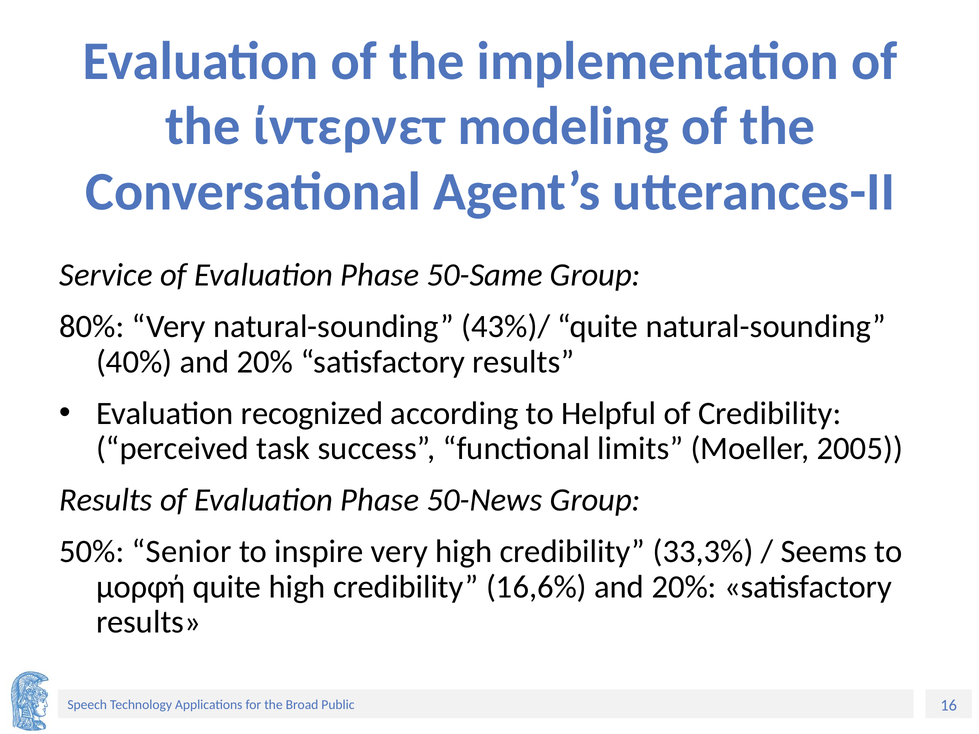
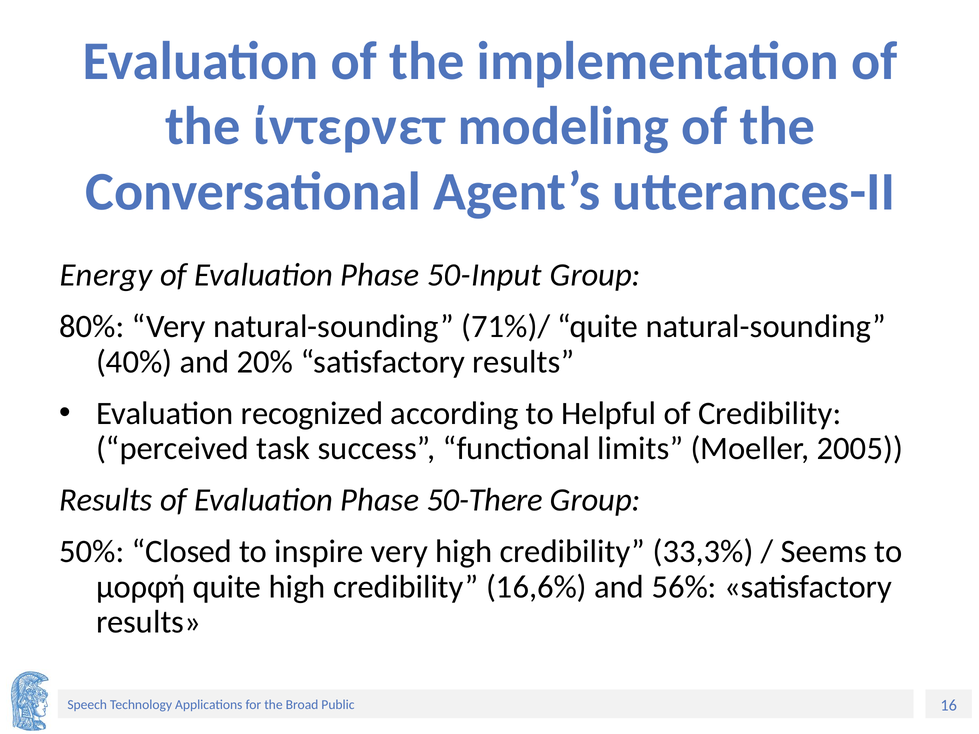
Service: Service -> Energy
50-Same: 50-Same -> 50-Input
43%)/: 43%)/ -> 71%)/
50-News: 50-News -> 50-There
Senior: Senior -> Closed
16,6% and 20%: 20% -> 56%
